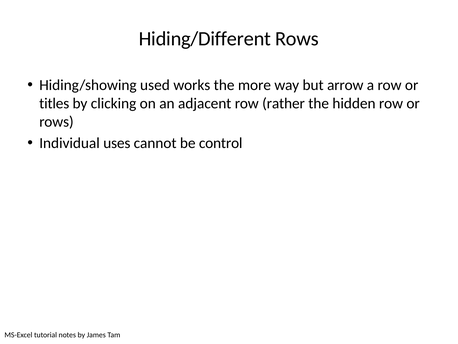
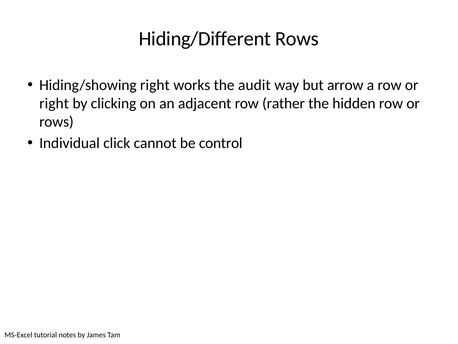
Hiding/showing used: used -> right
more: more -> audit
titles at (54, 103): titles -> right
uses: uses -> click
